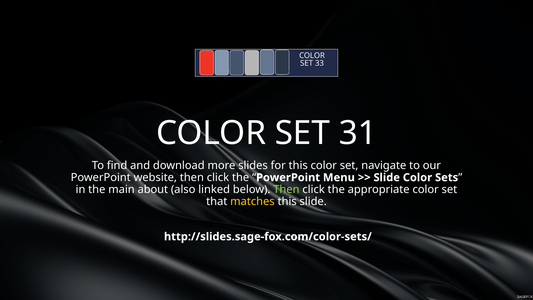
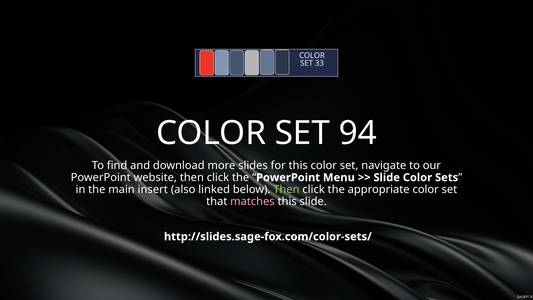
31: 31 -> 94
about: about -> insert
matches colour: yellow -> pink
